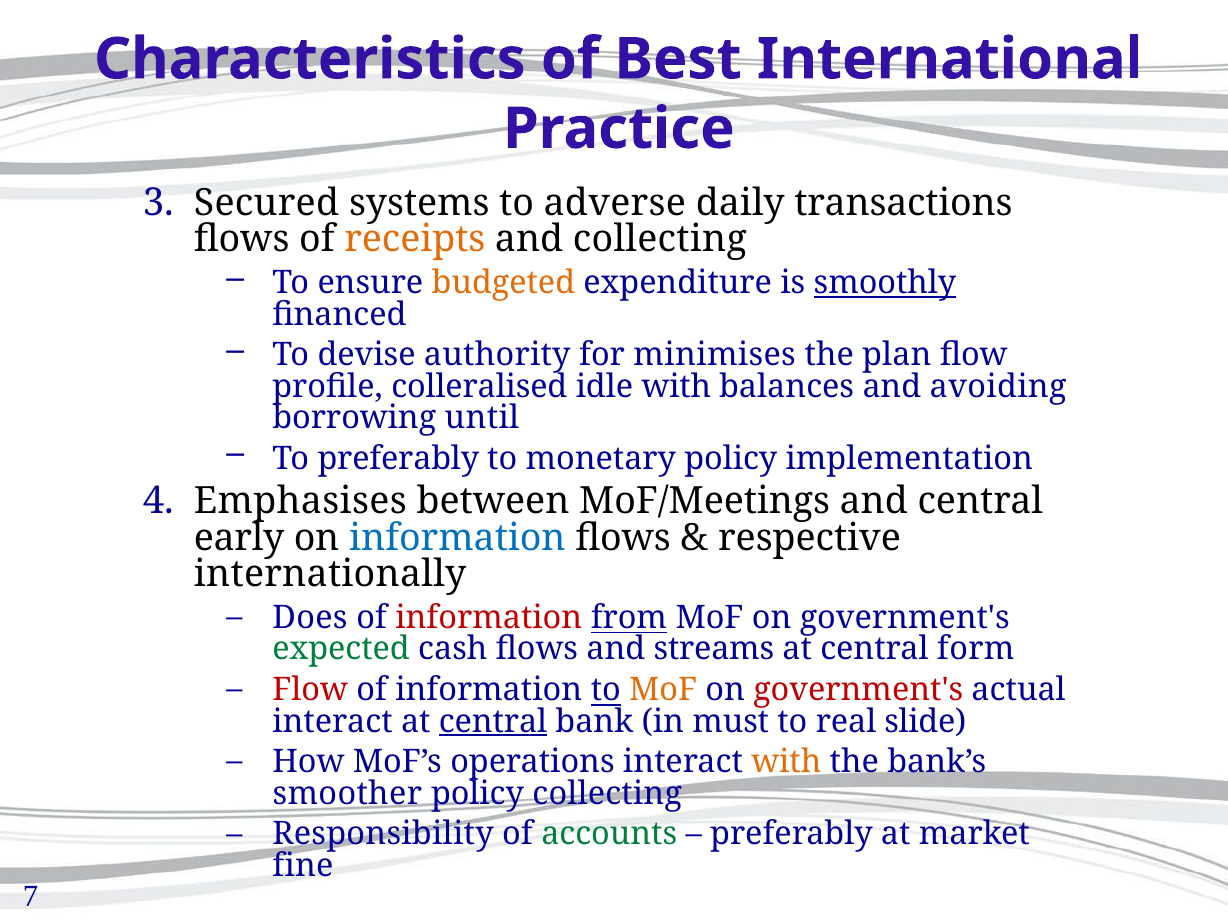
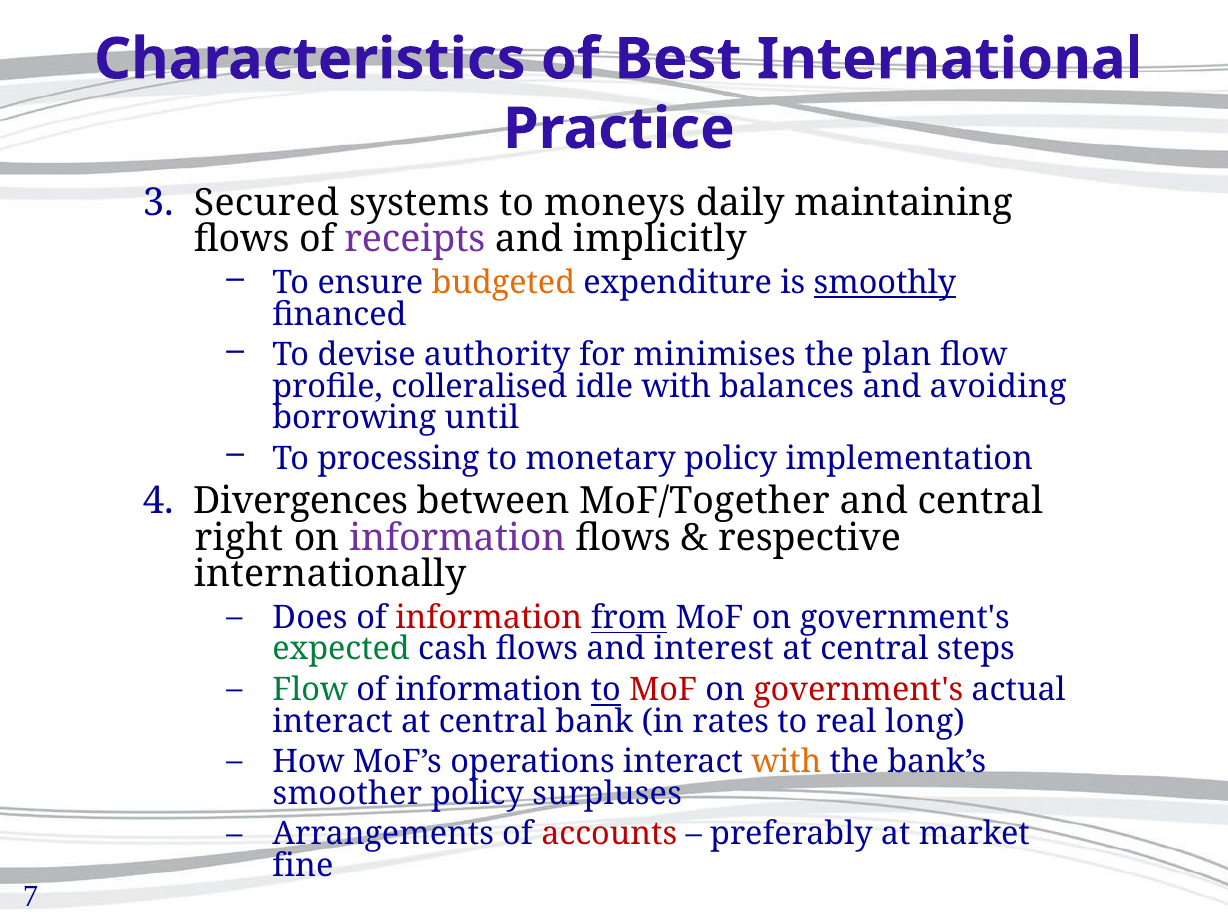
adverse: adverse -> moneys
transactions: transactions -> maintaining
receipts colour: orange -> purple
and collecting: collecting -> implicitly
To preferably: preferably -> processing
Emphasises: Emphasises -> Divergences
MoF/Meetings: MoF/Meetings -> MoF/Together
early: early -> right
information at (457, 538) colour: blue -> purple
streams: streams -> interest
form: form -> steps
Flow at (310, 690) colour: red -> green
MoF at (663, 690) colour: orange -> red
central at (493, 721) underline: present -> none
must: must -> rates
slide: slide -> long
policy collecting: collecting -> surpluses
Responsibility: Responsibility -> Arrangements
accounts colour: green -> red
